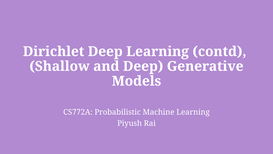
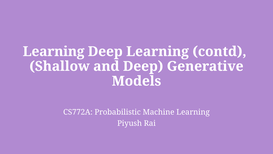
Dirichlet at (54, 51): Dirichlet -> Learning
